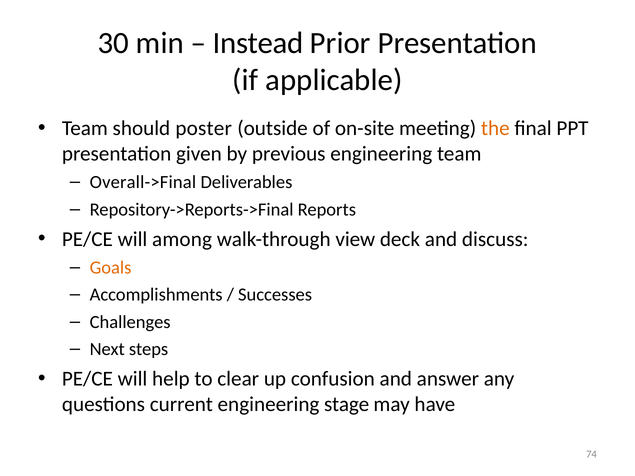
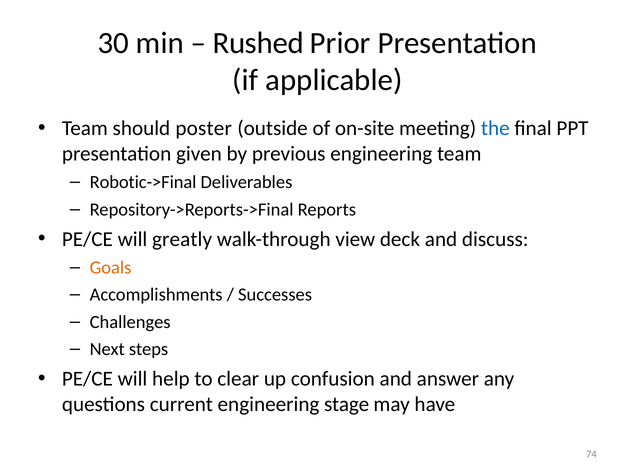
Instead: Instead -> Rushed
the colour: orange -> blue
Overall->Final: Overall->Final -> Robotic->Final
among: among -> greatly
